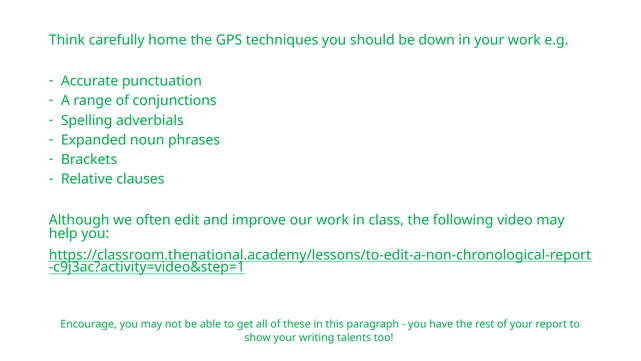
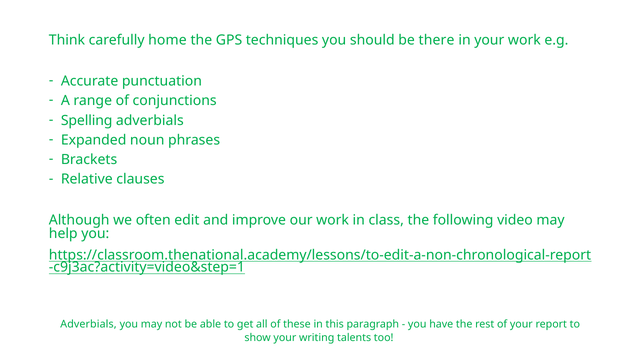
down: down -> there
Encourage at (89, 324): Encourage -> Adverbials
